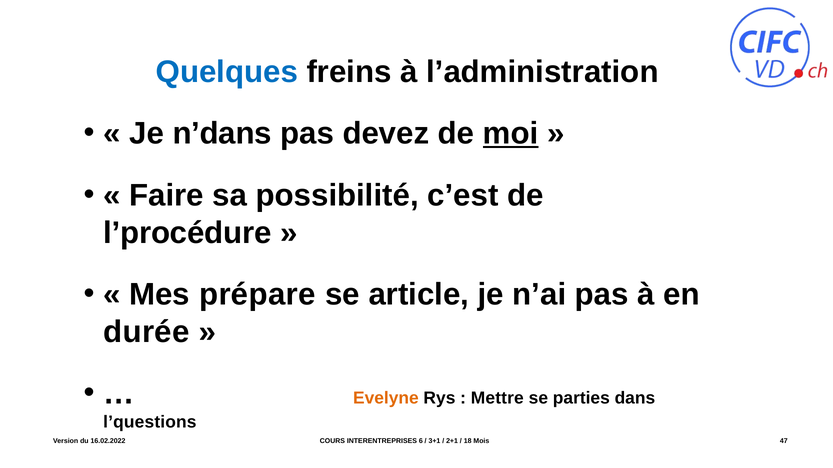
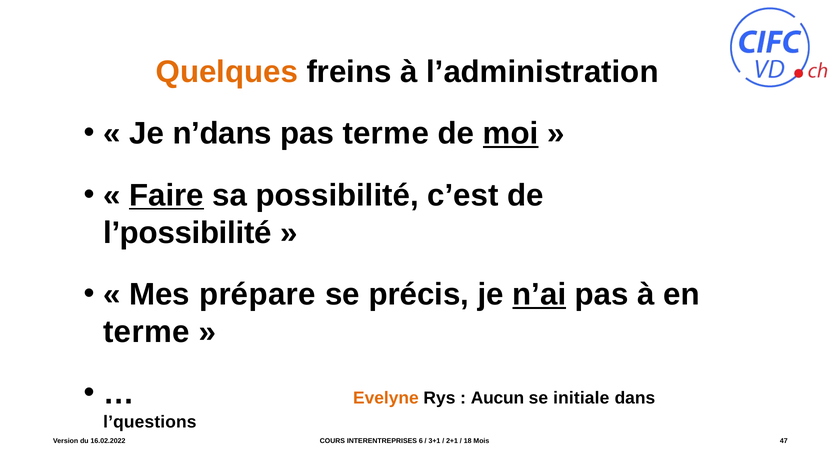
Quelques colour: blue -> orange
pas devez: devez -> terme
Faire underline: none -> present
l’procédure: l’procédure -> l’possibilité
article: article -> précis
n’ai underline: none -> present
durée at (146, 332): durée -> terme
Mettre: Mettre -> Aucun
parties: parties -> initiale
